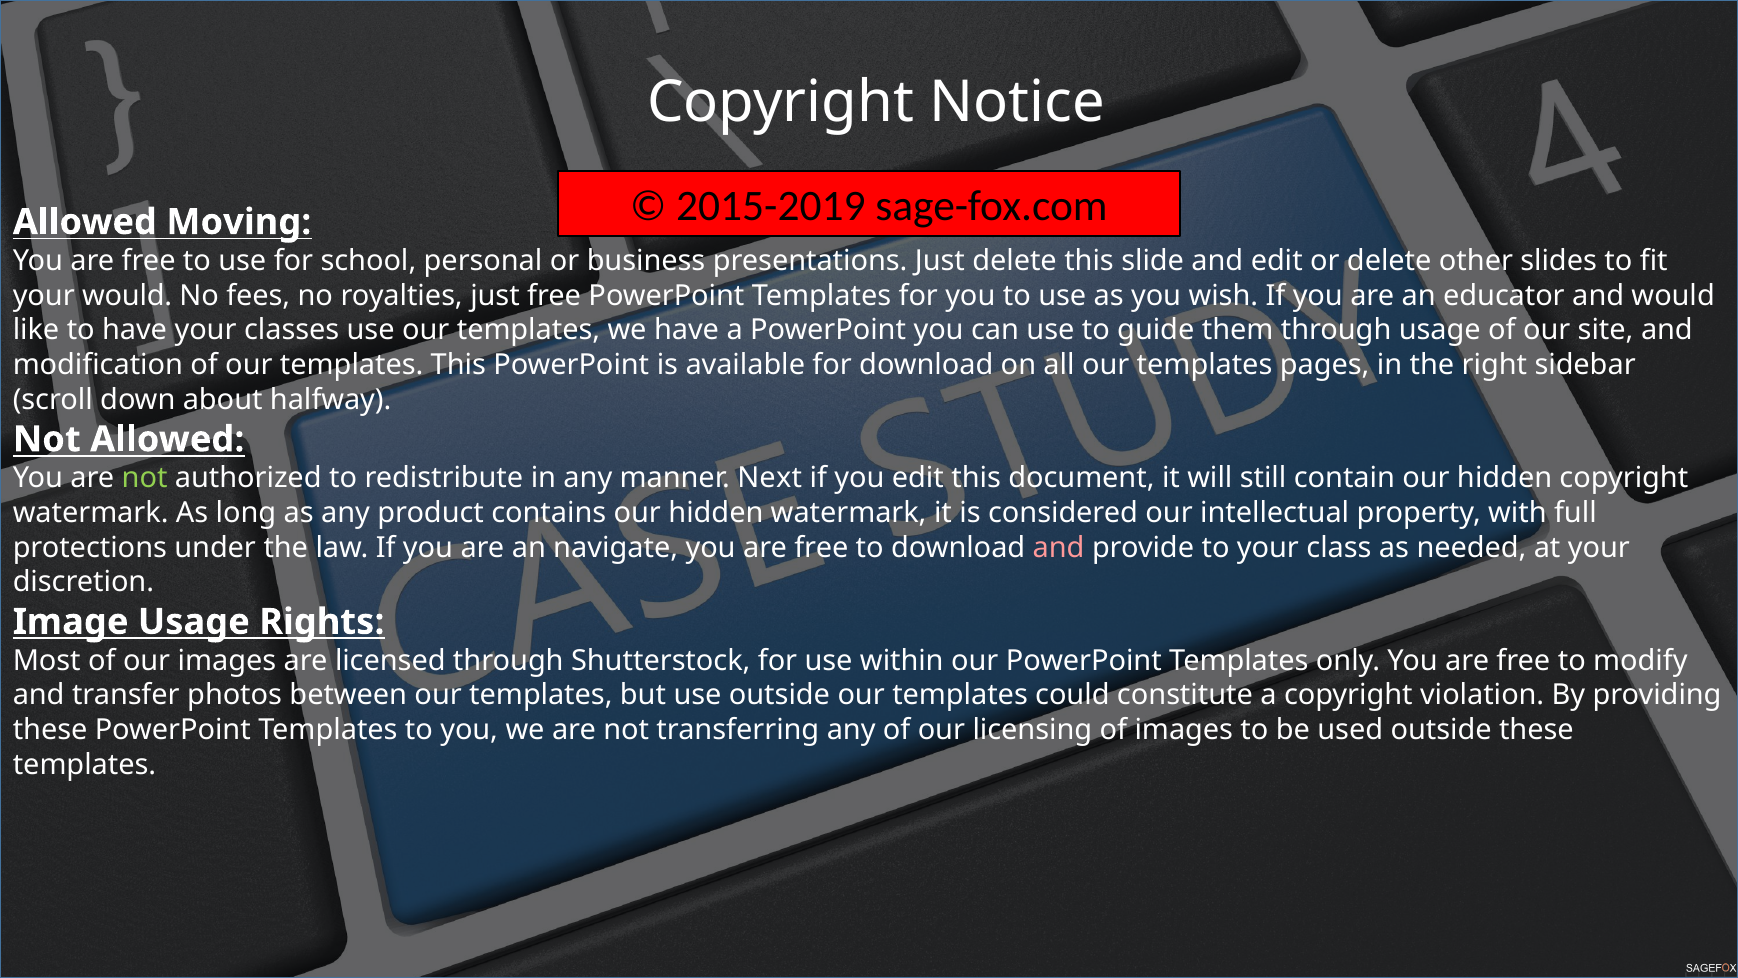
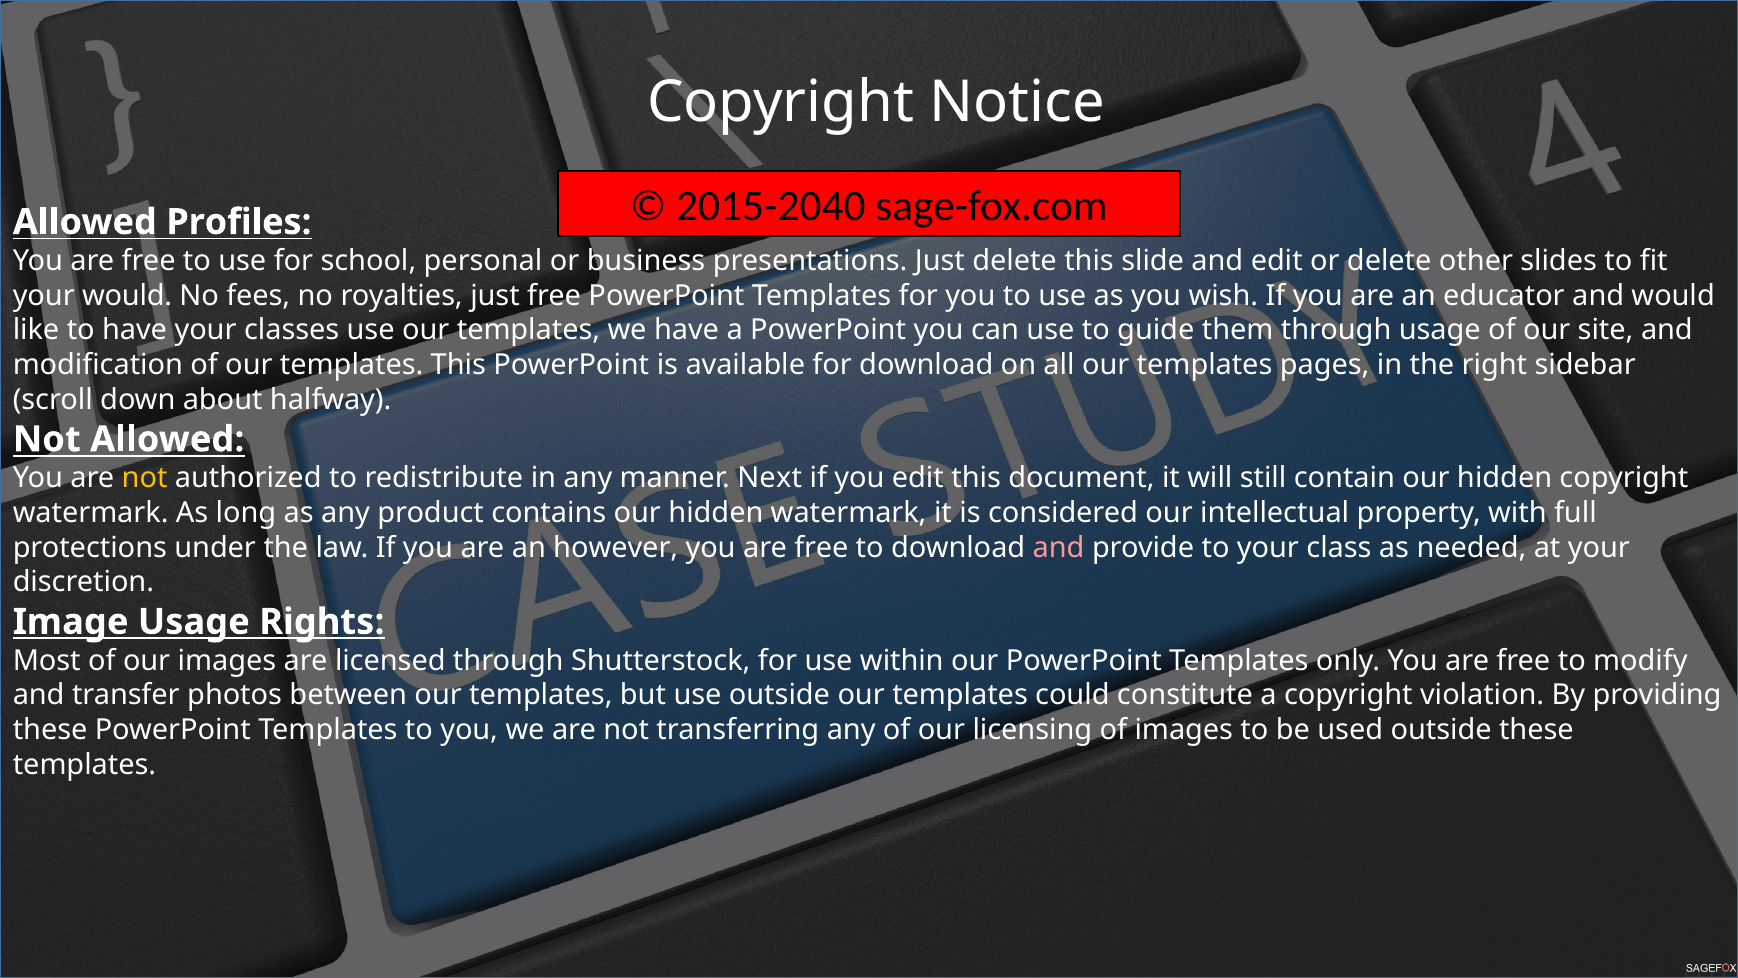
2015-2019: 2015-2019 -> 2015-2040
Moving: Moving -> Profiles
not at (145, 478) colour: light green -> yellow
navigate: navigate -> however
